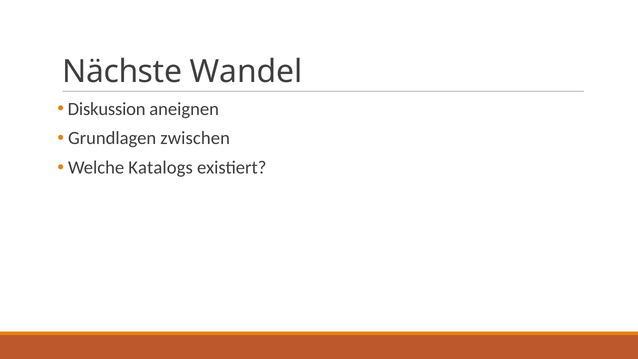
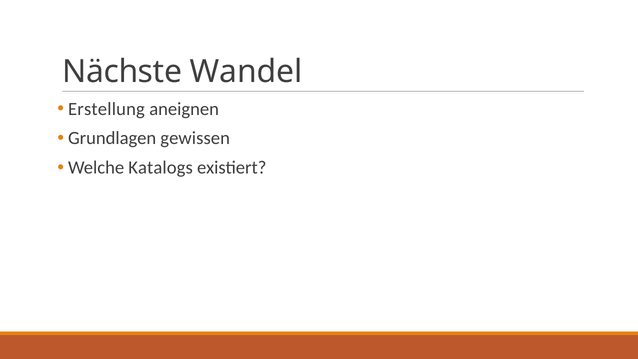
Diskussion: Diskussion -> Erstellung
zwischen: zwischen -> gewissen
